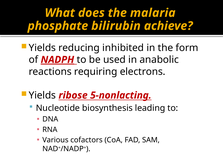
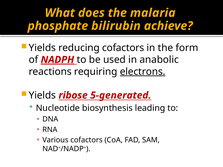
reducing inhibited: inhibited -> cofactors
electrons underline: none -> present
5-nonlacting: 5-nonlacting -> 5-generated
